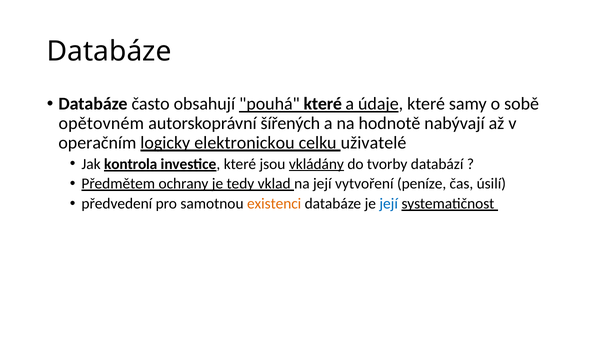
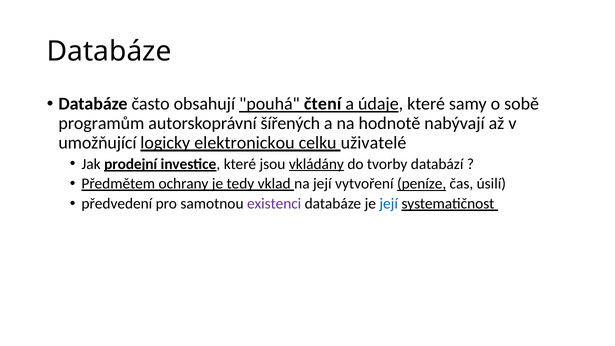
pouhá které: které -> čtení
opětovném: opětovném -> programům
operačním: operačním -> umožňující
kontrola: kontrola -> prodejní
peníze underline: none -> present
existenci colour: orange -> purple
